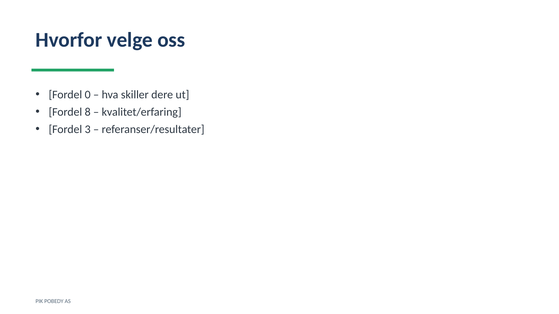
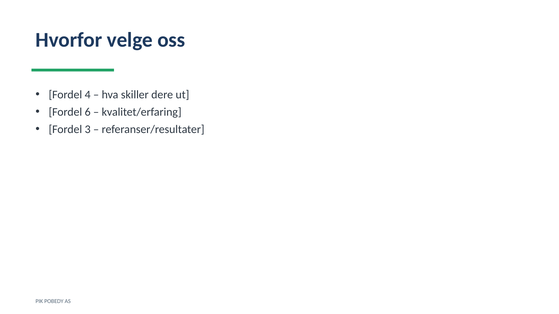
0: 0 -> 4
8: 8 -> 6
